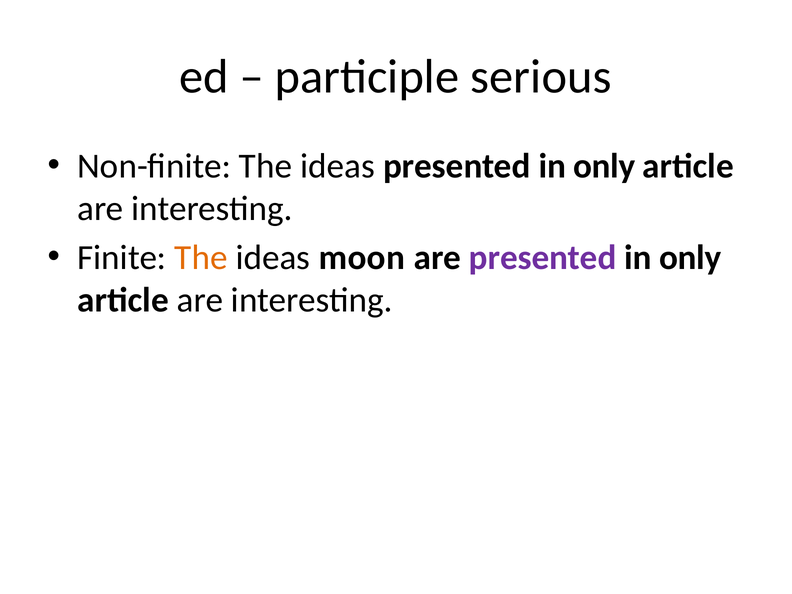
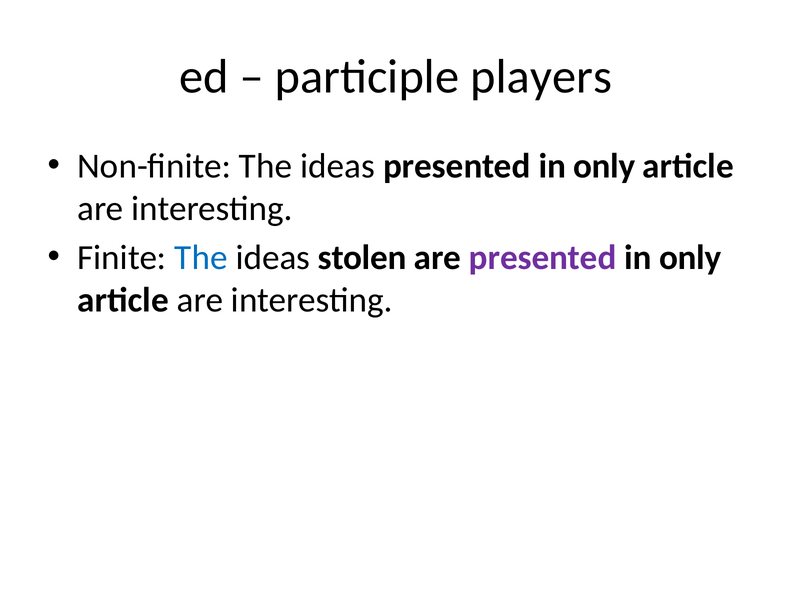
serious: serious -> players
The at (201, 258) colour: orange -> blue
moon: moon -> stolen
